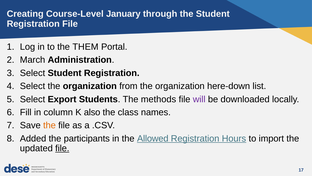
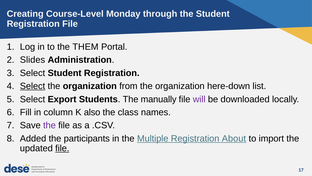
January: January -> Monday
March: March -> Slides
Select at (33, 86) underline: none -> present
methods: methods -> manually
the at (49, 125) colour: orange -> purple
Allowed: Allowed -> Multiple
Hours: Hours -> About
